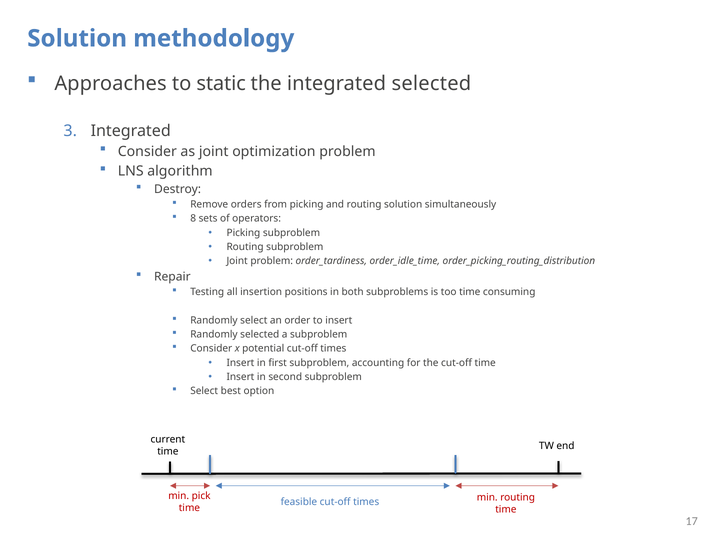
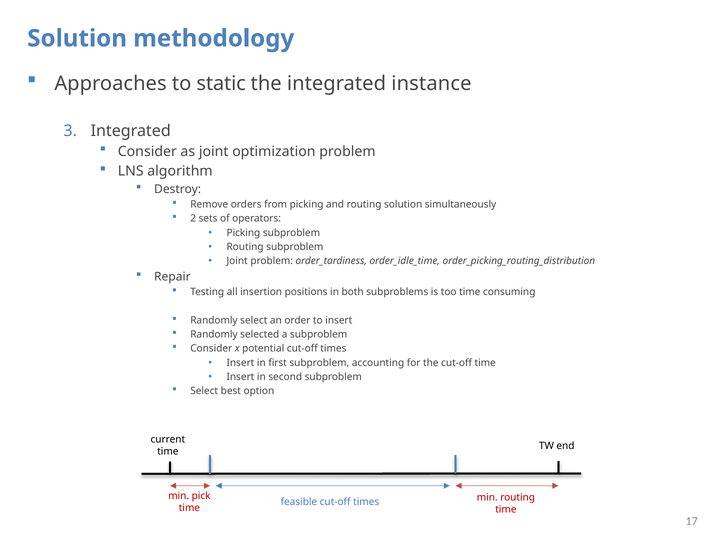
integrated selected: selected -> instance
8: 8 -> 2
